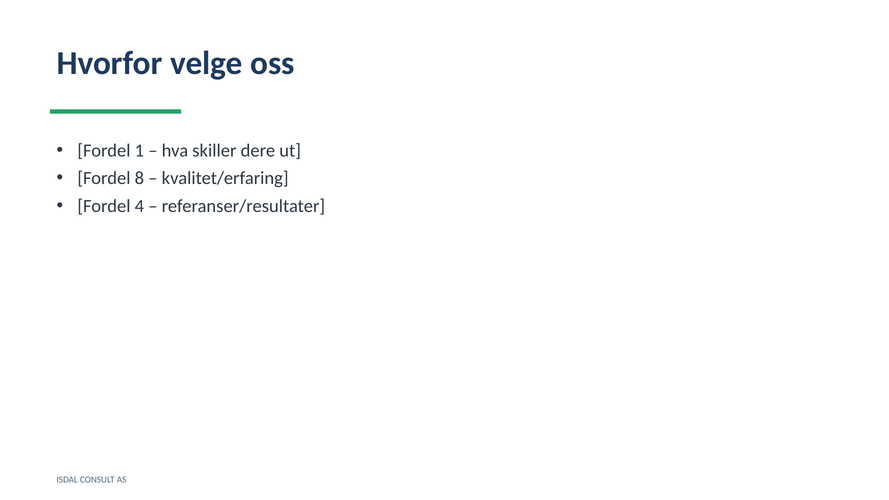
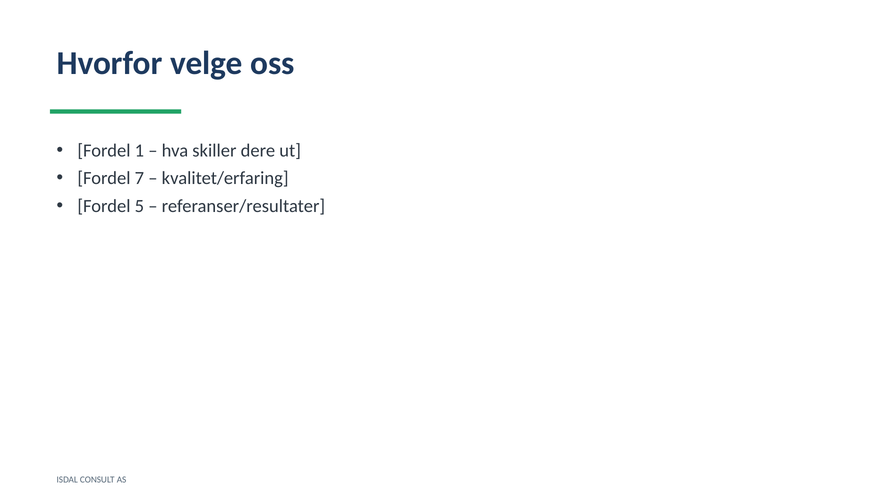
8: 8 -> 7
4: 4 -> 5
